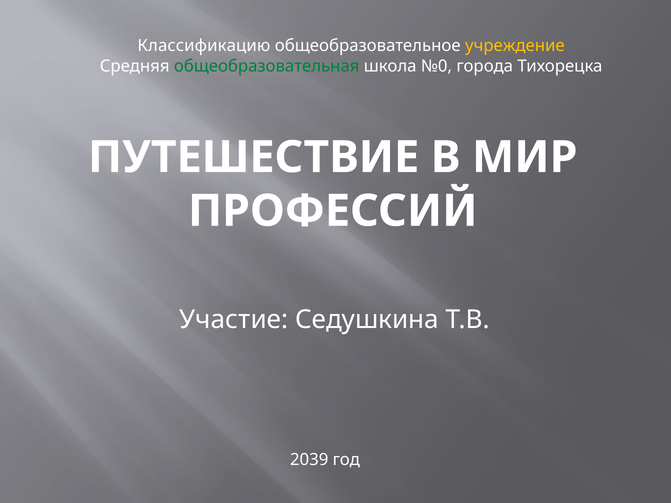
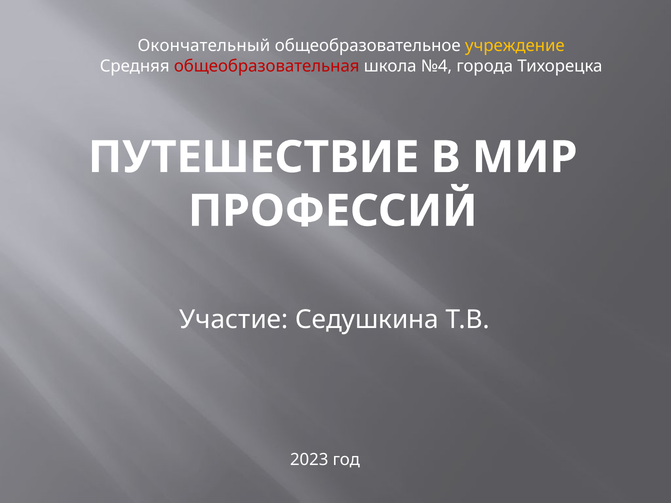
Классификацию: Классификацию -> Окончательный
общеобразовательная colour: green -> red
№0: №0 -> №4
2039: 2039 -> 2023
